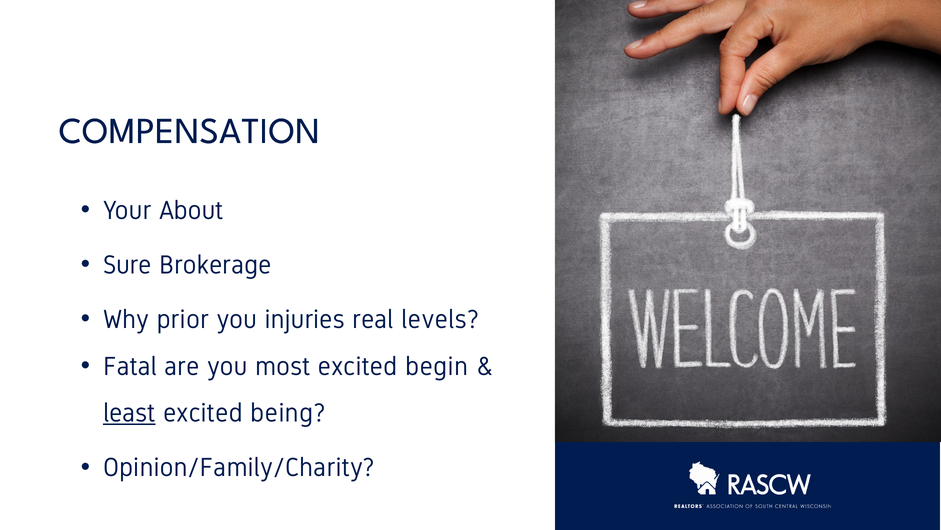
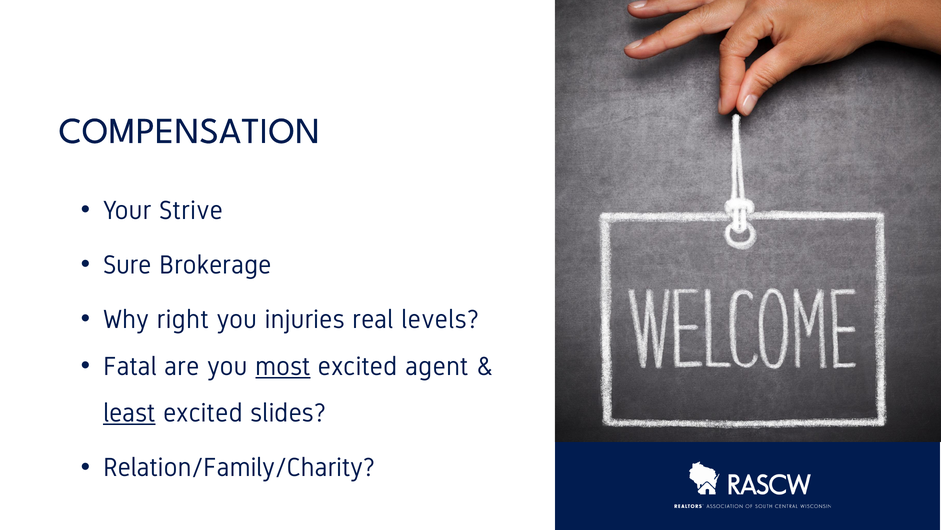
About: About -> Strive
prior: prior -> right
most underline: none -> present
begin: begin -> agent
being: being -> slides
Opinion/Family/Charity: Opinion/Family/Charity -> Relation/Family/Charity
